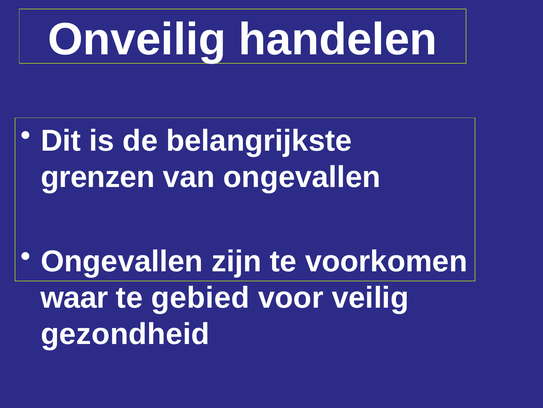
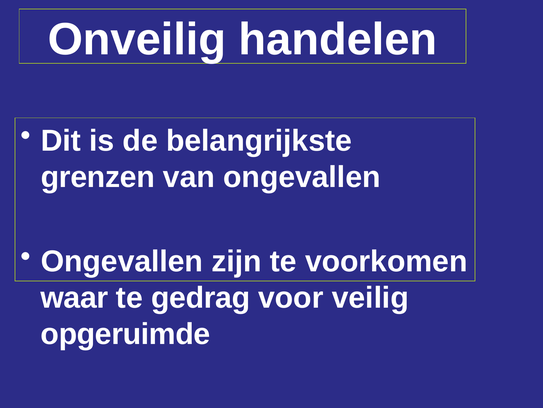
gebied: gebied -> gedrag
gezondheid: gezondheid -> opgeruimde
